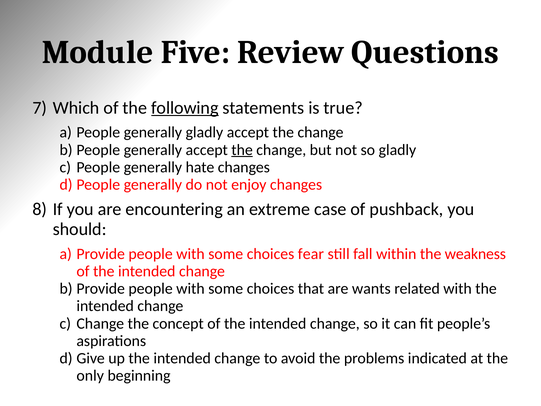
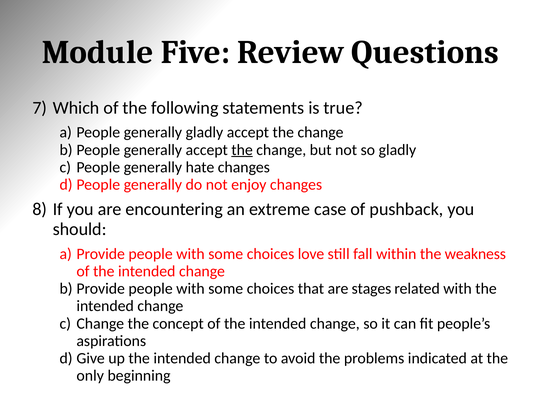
following underline: present -> none
fear: fear -> love
wants: wants -> stages
